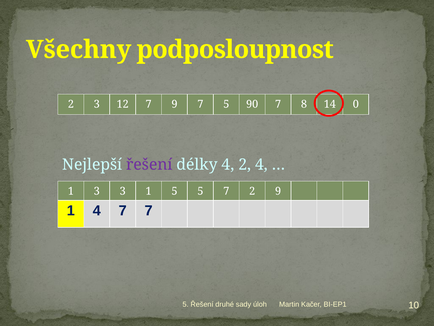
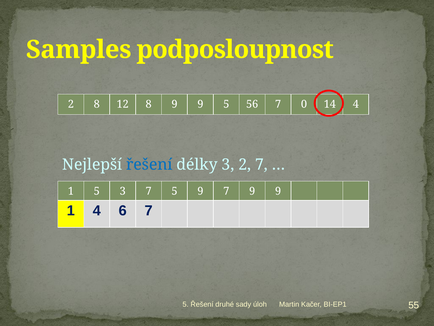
Všechny: Všechny -> Samples
2 3: 3 -> 8
12 7: 7 -> 8
7 at (200, 104): 7 -> 9
90: 90 -> 56
8: 8 -> 0
14 0: 0 -> 4
řešení at (149, 165) colour: purple -> blue
délky 4: 4 -> 3
2 4: 4 -> 7
1 3: 3 -> 5
3 1: 1 -> 7
5 5: 5 -> 9
7 2: 2 -> 9
4 7: 7 -> 6
10: 10 -> 55
